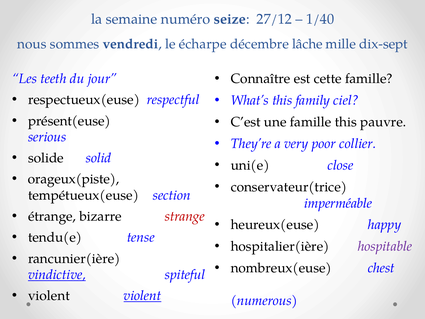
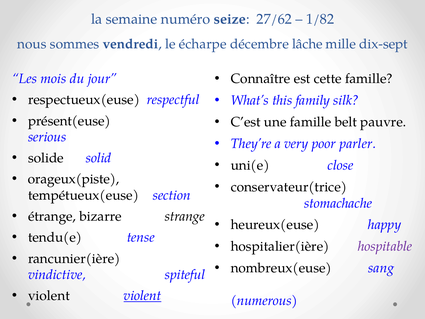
27/12: 27/12 -> 27/62
1/40: 1/40 -> 1/82
teeth: teeth -> mois
ciel: ciel -> silk
famille this: this -> belt
collier: collier -> parler
imperméable: imperméable -> stomachache
strange colour: red -> black
chest: chest -> sang
vindictive underline: present -> none
